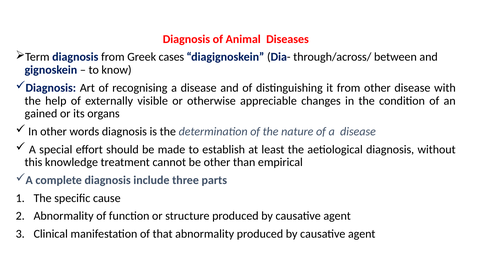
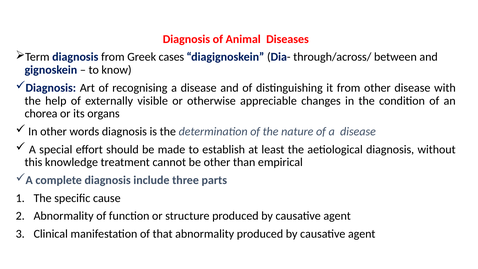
gained: gained -> chorea
